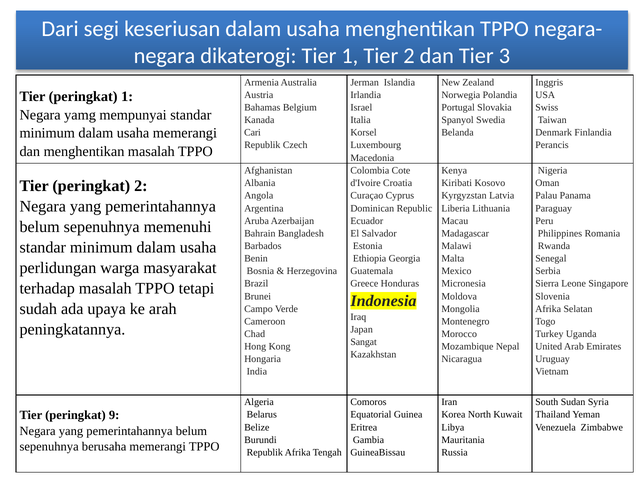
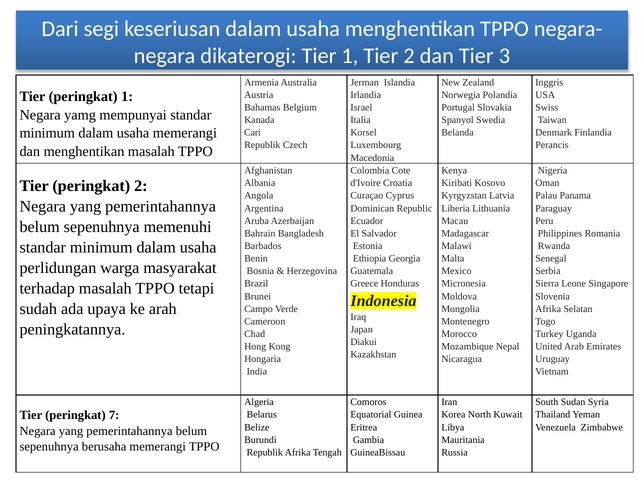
Sangat: Sangat -> Diakui
9: 9 -> 7
